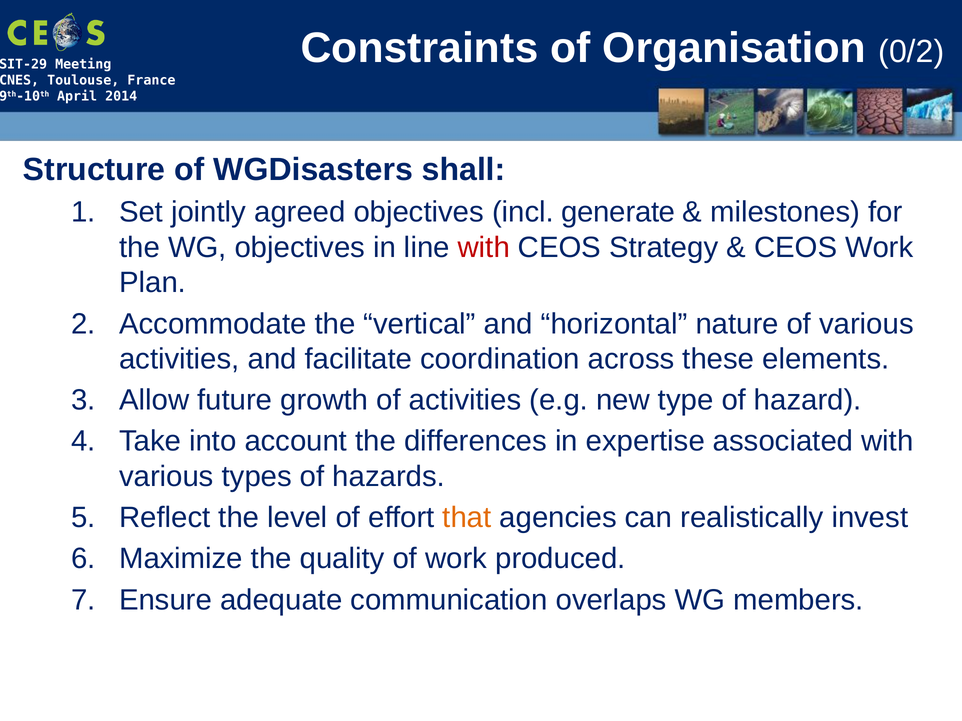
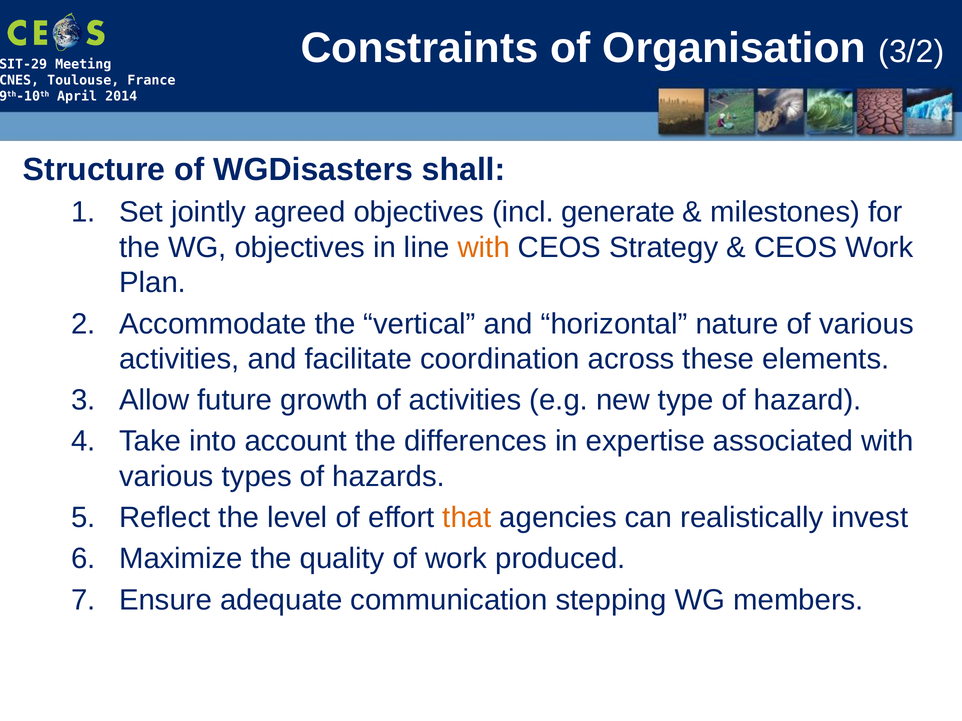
0/2: 0/2 -> 3/2
with at (484, 248) colour: red -> orange
overlaps: overlaps -> stepping
